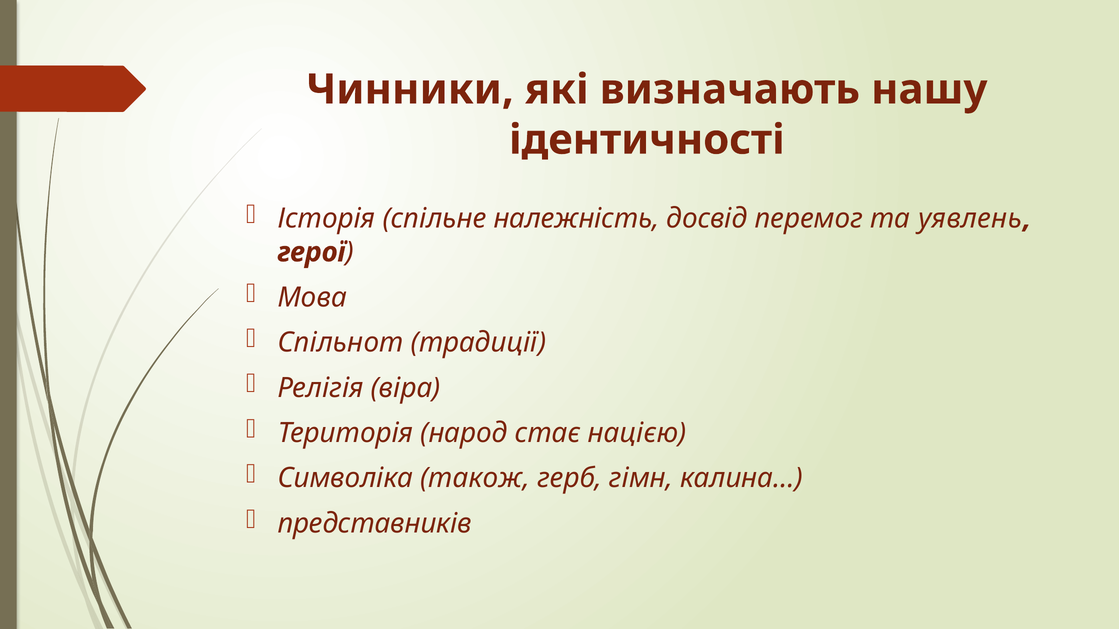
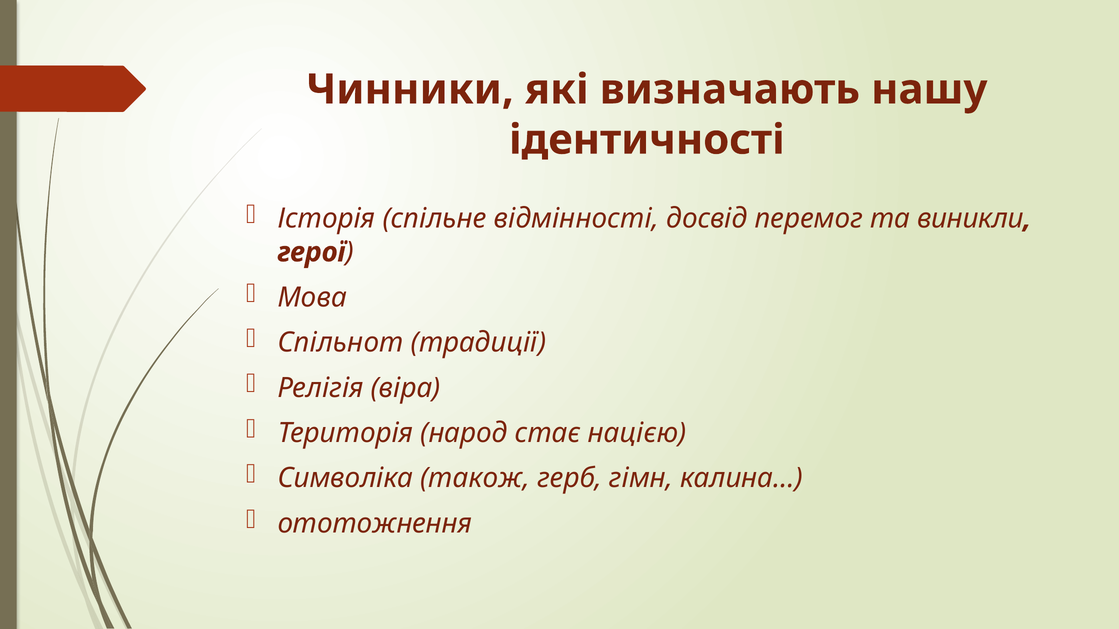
належність: належність -> відмінності
уявлень: уявлень -> виникли
представників: представників -> ототожнення
